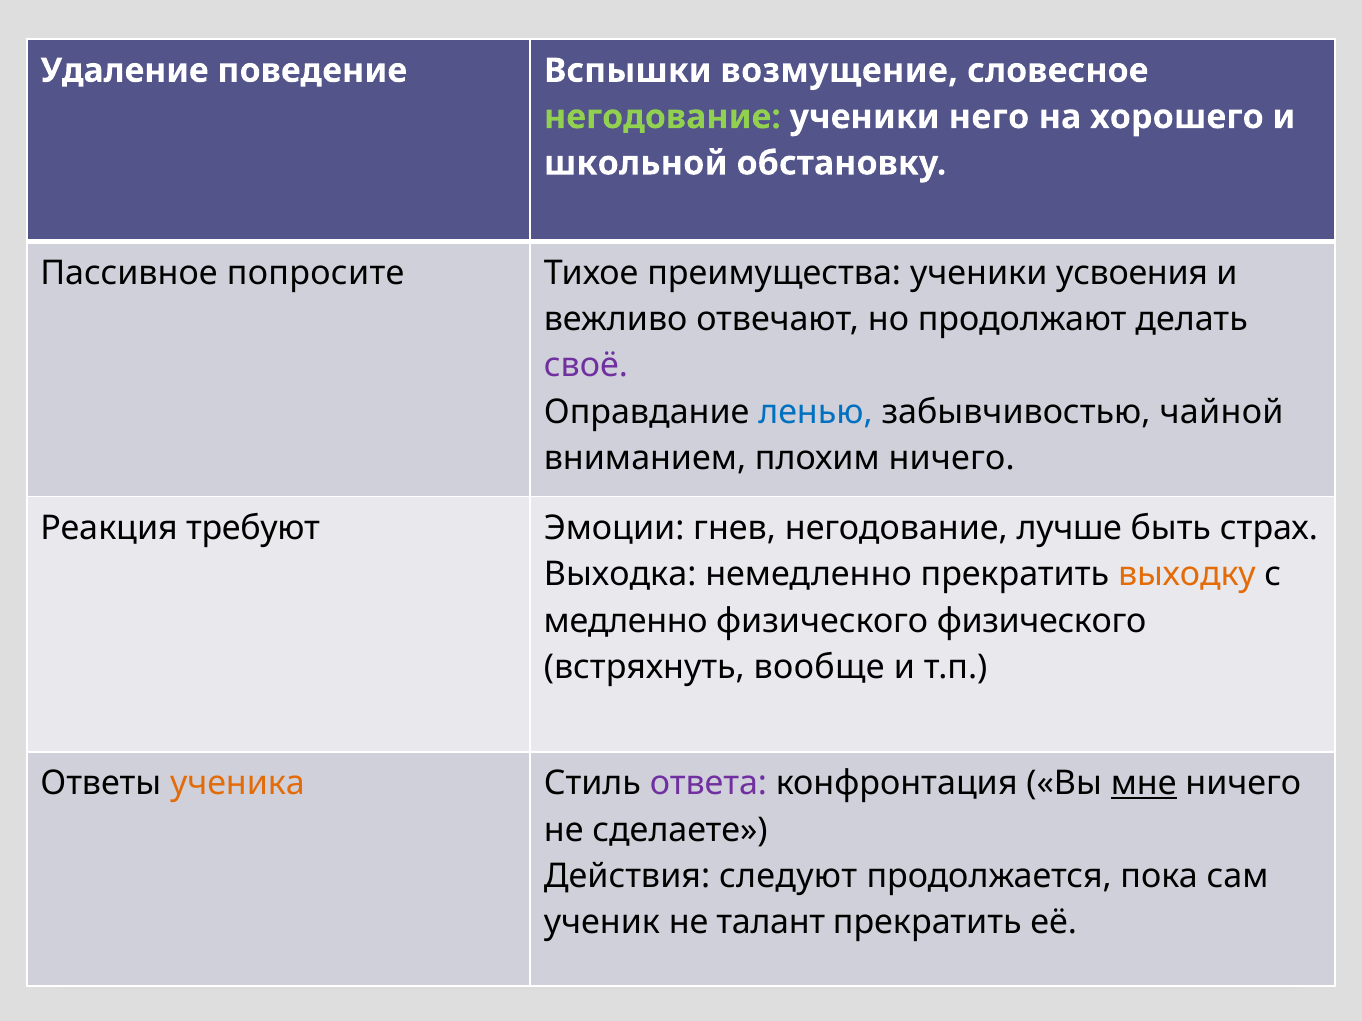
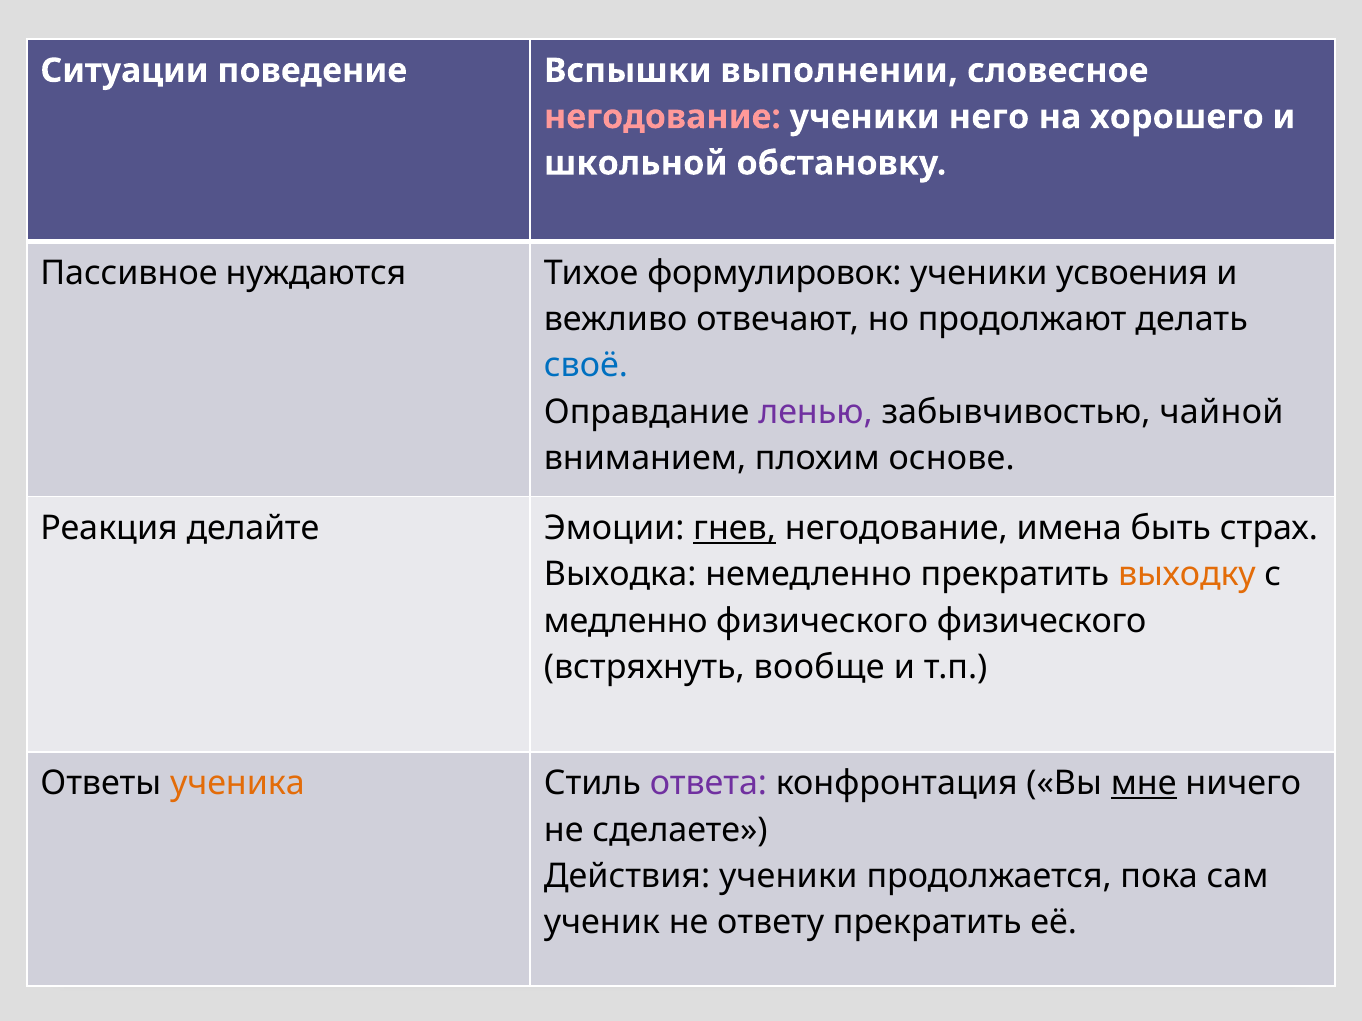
Удаление: Удаление -> Ситуации
возмущение: возмущение -> выполнении
негодование at (662, 117) colour: light green -> pink
попросите: попросите -> нуждаются
преимущества: преимущества -> формулировок
своё colour: purple -> blue
ленью colour: blue -> purple
плохим ничего: ничего -> основе
требуют: требуют -> делайте
гнев underline: none -> present
лучше: лучше -> имена
Действия следуют: следуют -> ученики
талант: талант -> ответу
